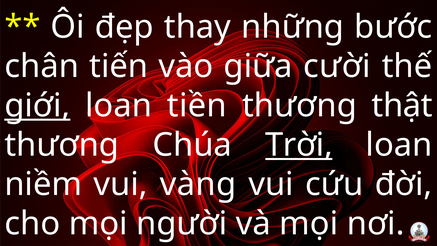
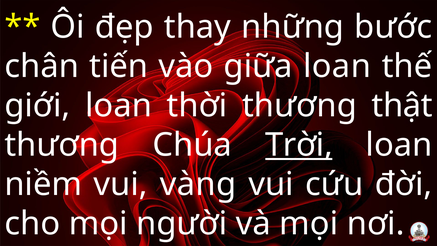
giữa cười: cười -> loan
giới underline: present -> none
tiền: tiền -> thời
